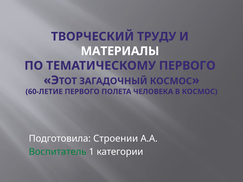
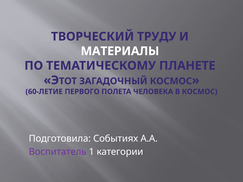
ТЕМАТИЧЕСКОМУ ПЕРВОГО: ПЕРВОГО -> ПЛАНЕТЕ
Строении: Строении -> Событиях
Воспитатель colour: green -> purple
